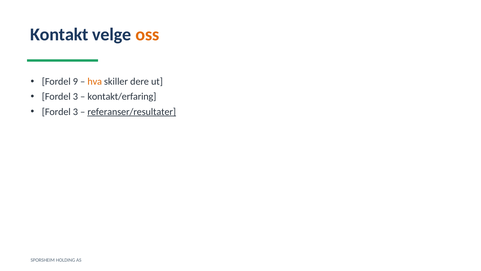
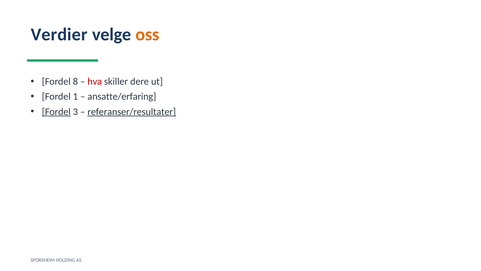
Kontakt: Kontakt -> Verdier
9: 9 -> 8
hva colour: orange -> red
3 at (75, 97): 3 -> 1
kontakt/erfaring: kontakt/erfaring -> ansatte/erfaring
Fordel at (56, 112) underline: none -> present
